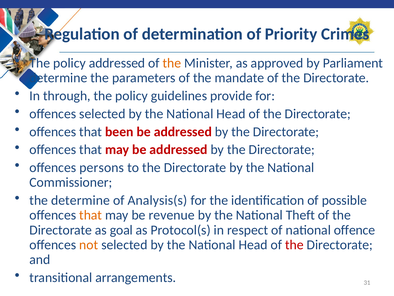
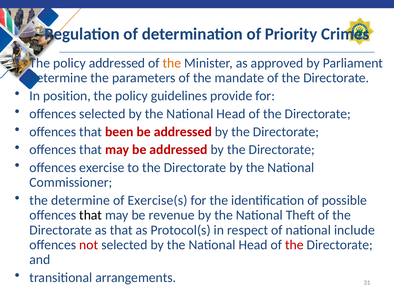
through: through -> position
persons: persons -> exercise
Analysis(s: Analysis(s -> Exercise(s
that at (91, 215) colour: orange -> black
as goal: goal -> that
offence: offence -> include
not colour: orange -> red
